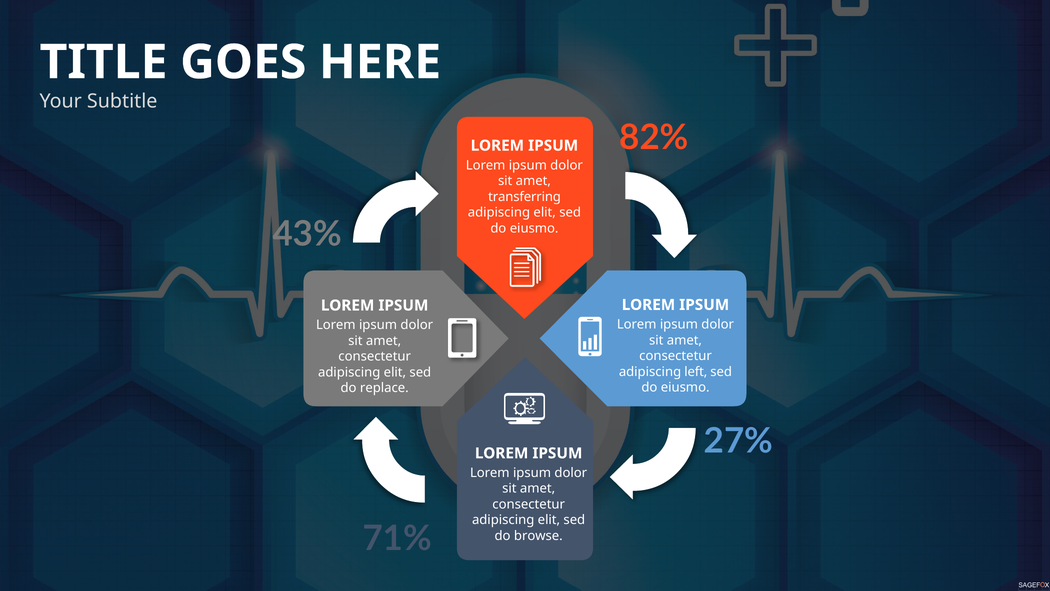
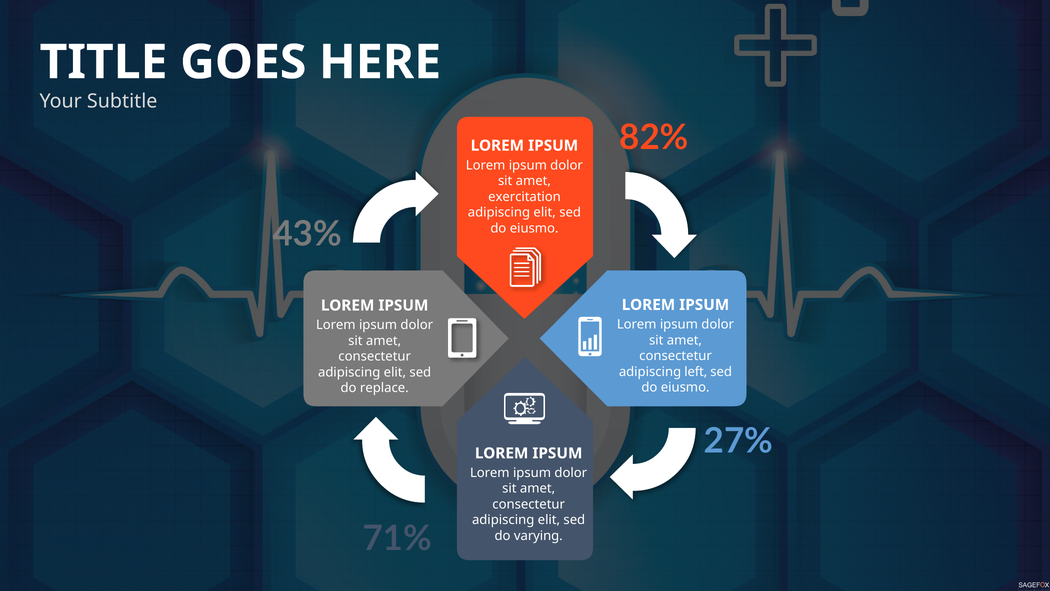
transferring: transferring -> exercitation
browse: browse -> varying
